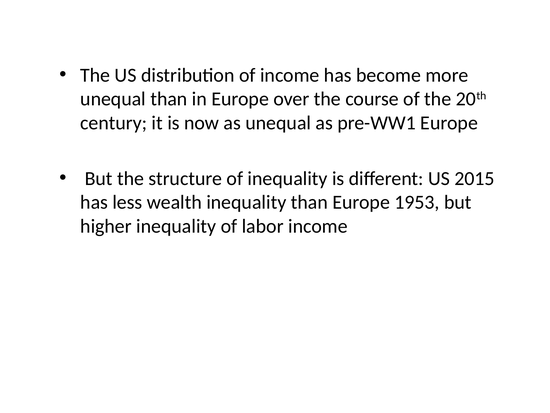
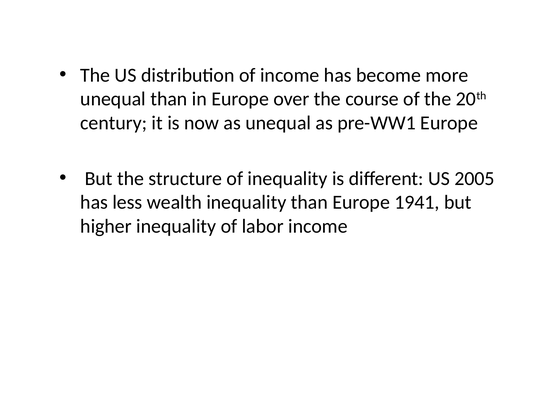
2015: 2015 -> 2005
1953: 1953 -> 1941
